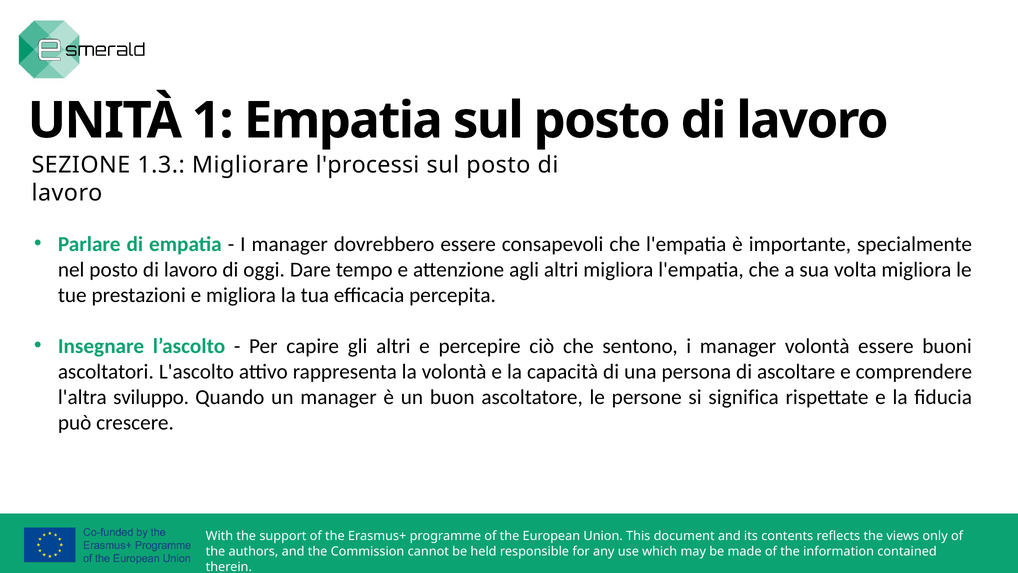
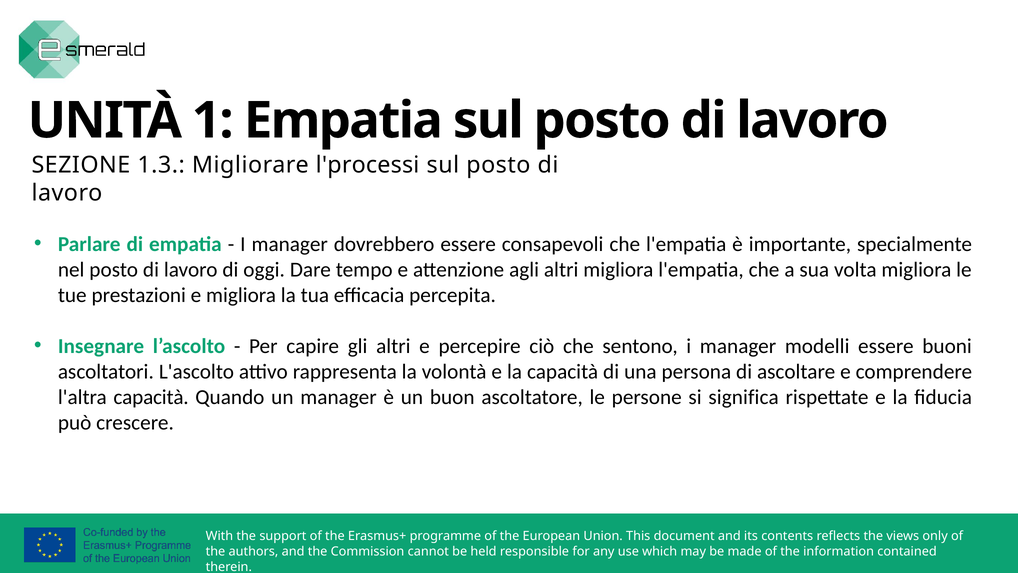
manager volontà: volontà -> modelli
l'altra sviluppo: sviluppo -> capacità
